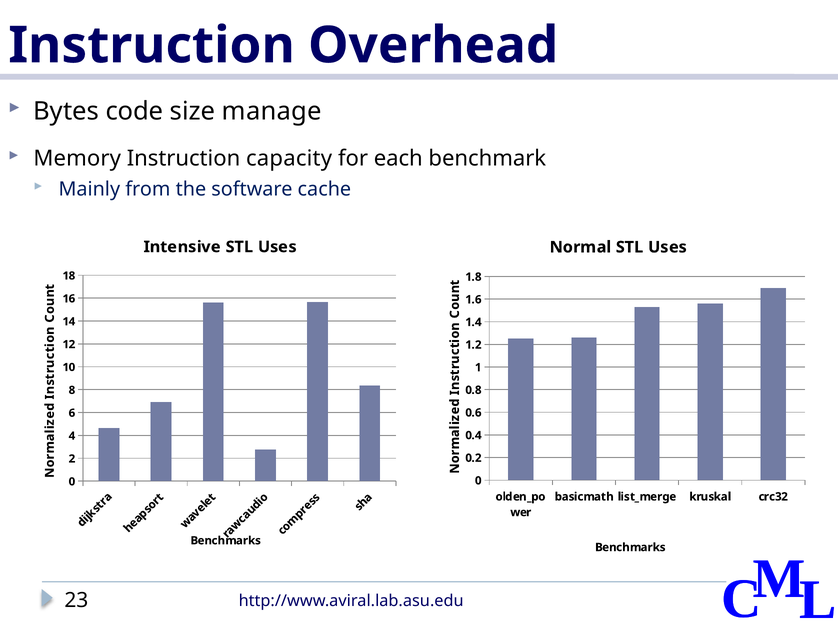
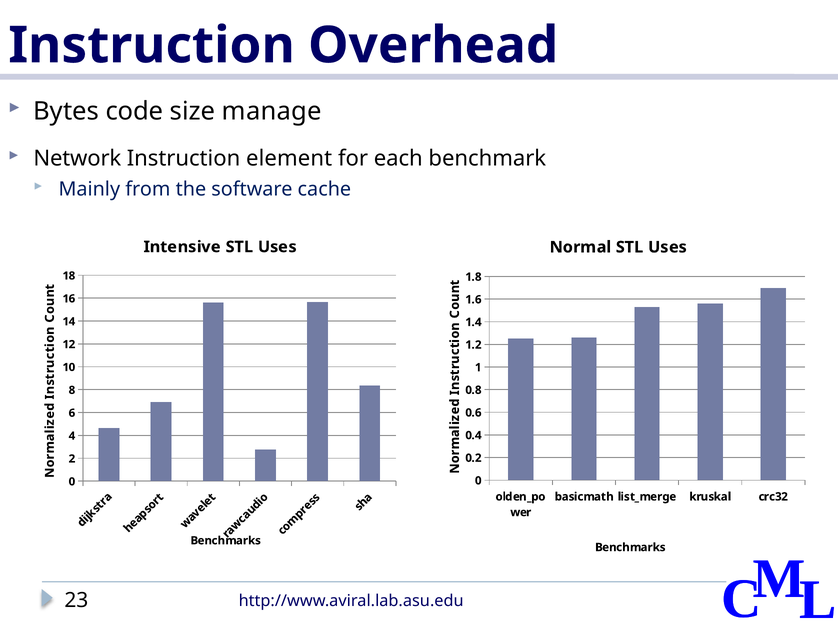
Memory: Memory -> Network
capacity: capacity -> element
